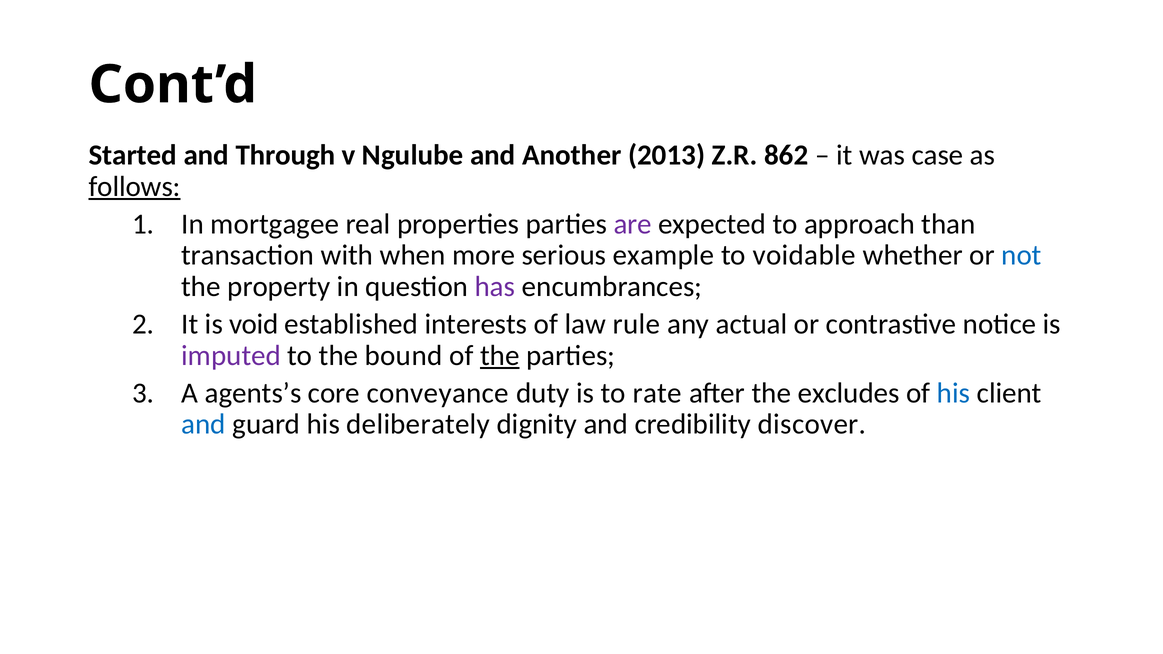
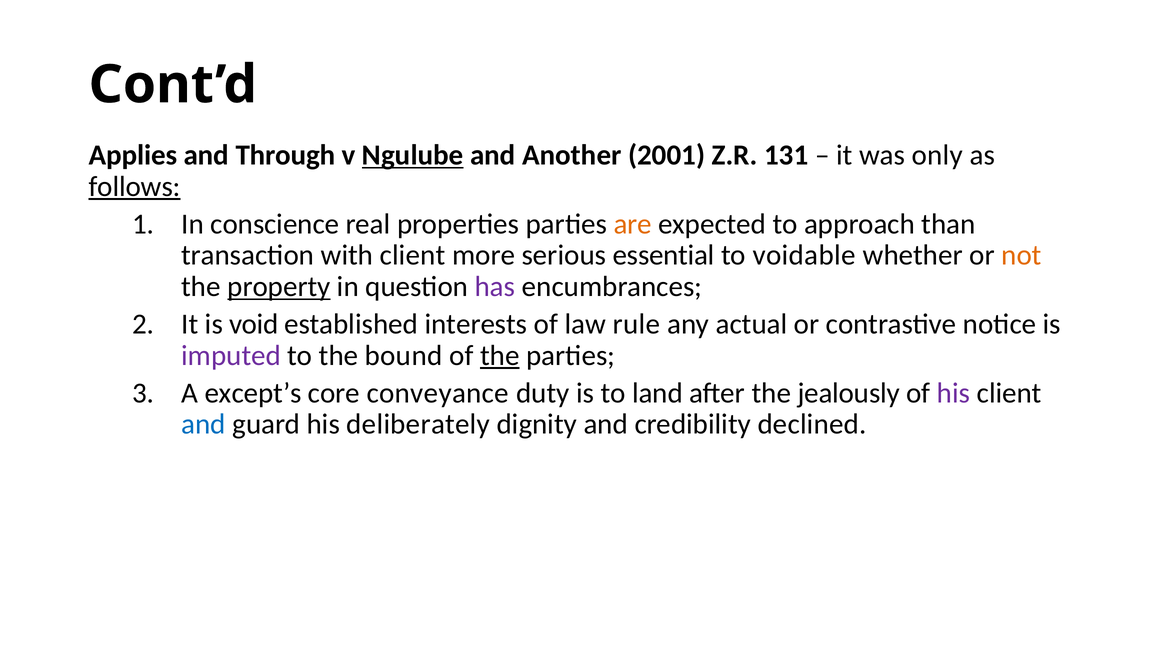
Started: Started -> Applies
Ngulube underline: none -> present
2013: 2013 -> 2001
862: 862 -> 131
case: case -> only
mortgagee: mortgagee -> conscience
are colour: purple -> orange
with when: when -> client
example: example -> essential
not colour: blue -> orange
property underline: none -> present
agents’s: agents’s -> except’s
rate: rate -> land
excludes: excludes -> jealously
his at (954, 393) colour: blue -> purple
discover: discover -> declined
